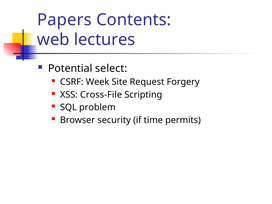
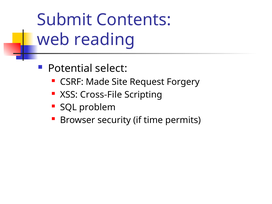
Papers: Papers -> Submit
lectures: lectures -> reading
Week: Week -> Made
